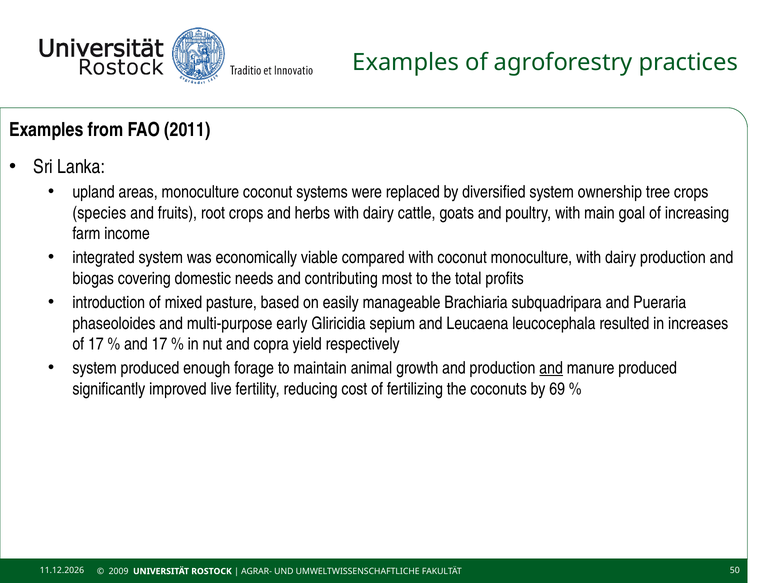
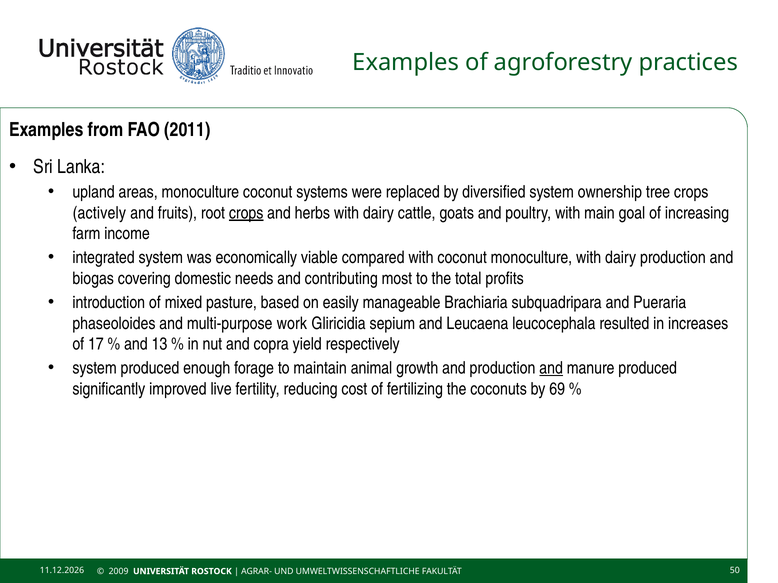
species: species -> actively
crops at (246, 213) underline: none -> present
early: early -> work
and 17: 17 -> 13
